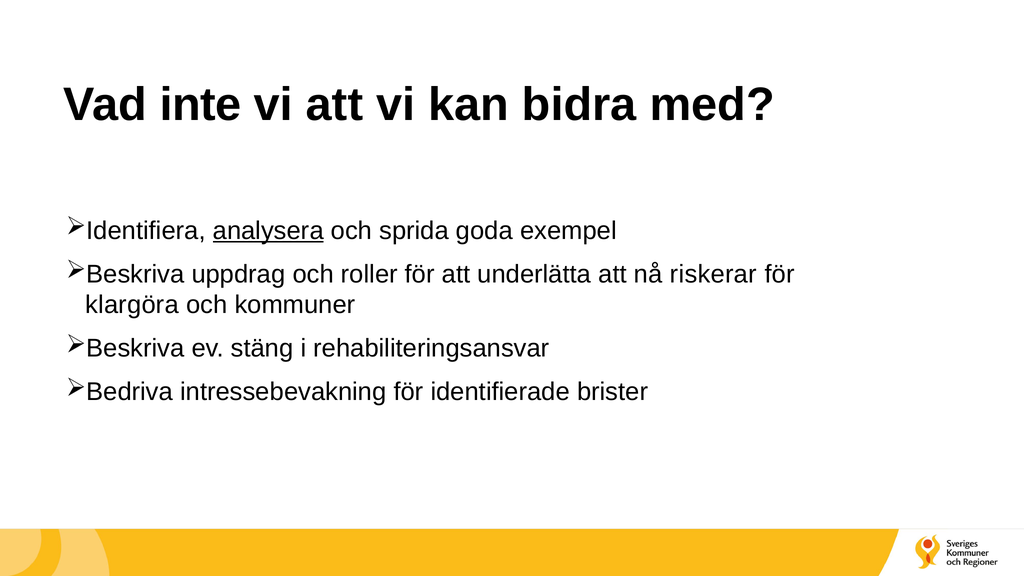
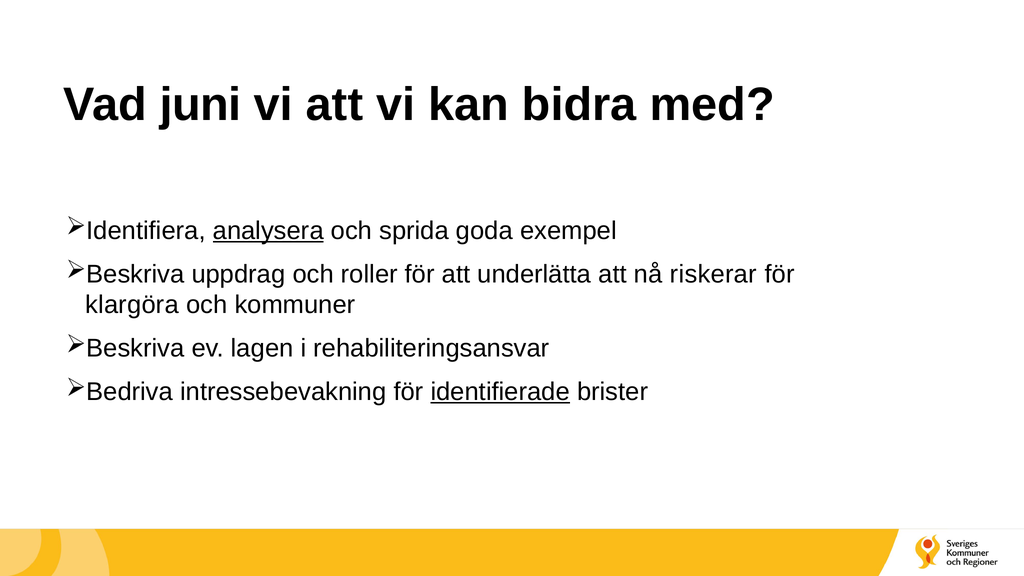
inte: inte -> juni
stäng: stäng -> lagen
identifierade underline: none -> present
